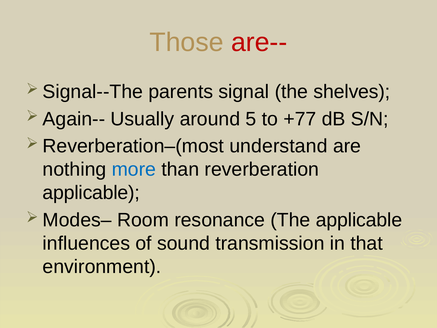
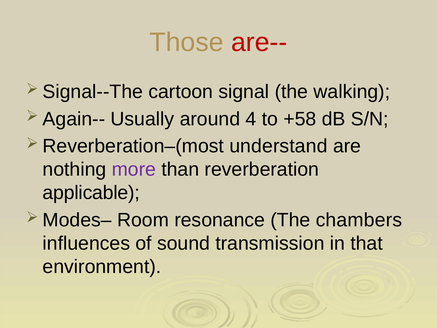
parents: parents -> cartoon
shelves: shelves -> walking
5: 5 -> 4
+77: +77 -> +58
more colour: blue -> purple
The applicable: applicable -> chambers
